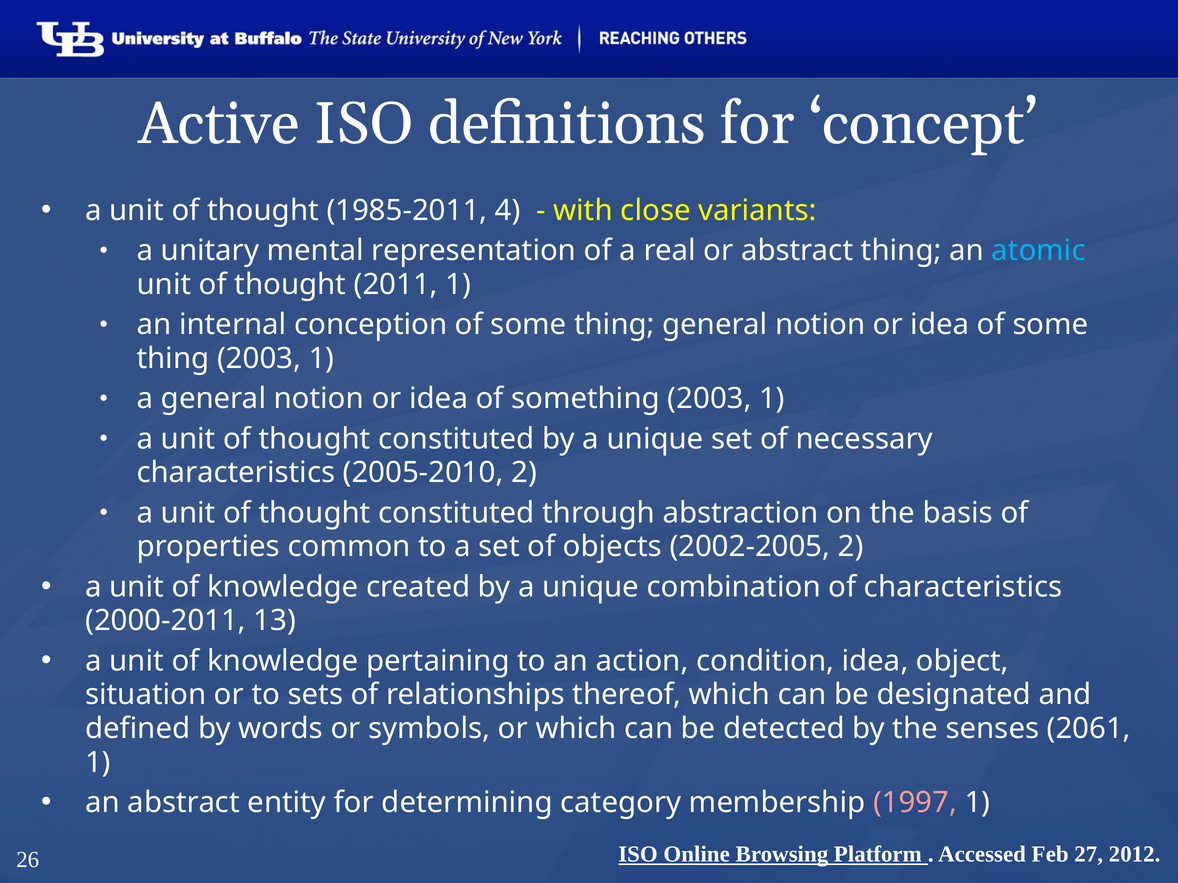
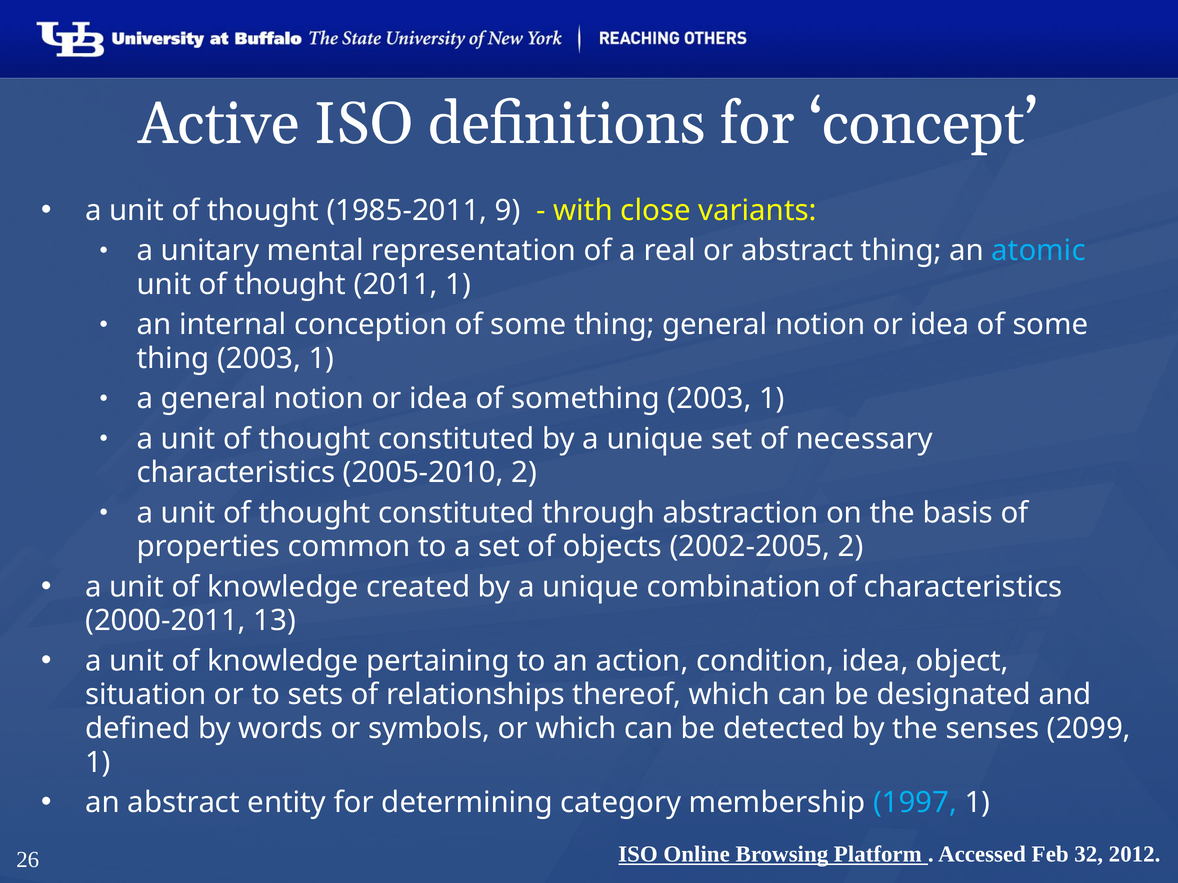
4: 4 -> 9
2061: 2061 -> 2099
1997 colour: pink -> light blue
27: 27 -> 32
